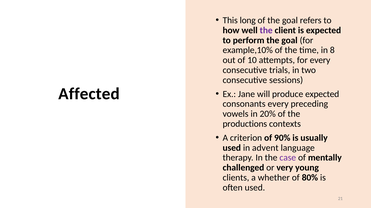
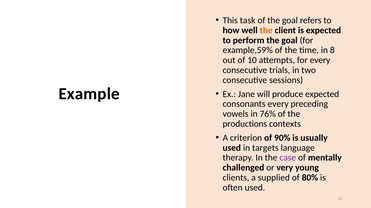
long: long -> task
the at (266, 30) colour: purple -> orange
example,10%: example,10% -> example,59%
Affected: Affected -> Example
20%: 20% -> 76%
advent: advent -> targets
whether: whether -> supplied
